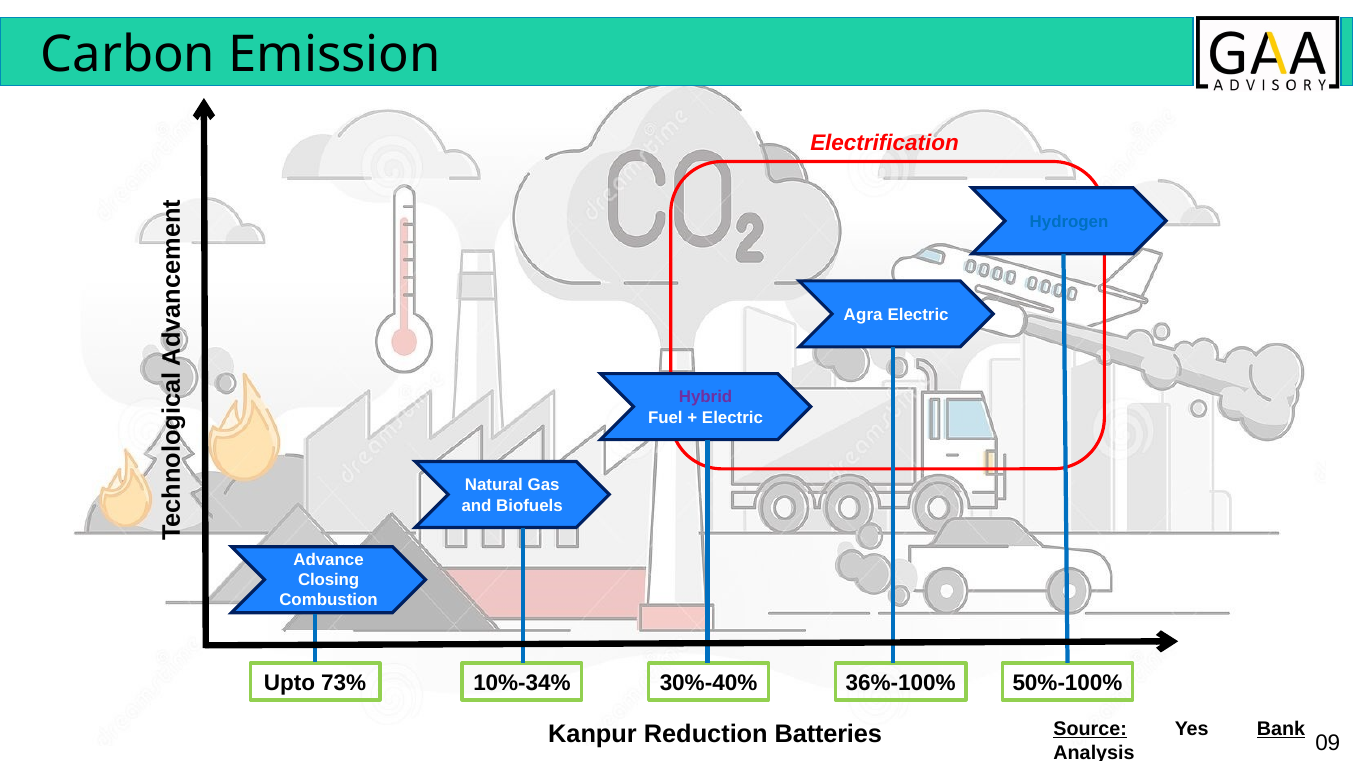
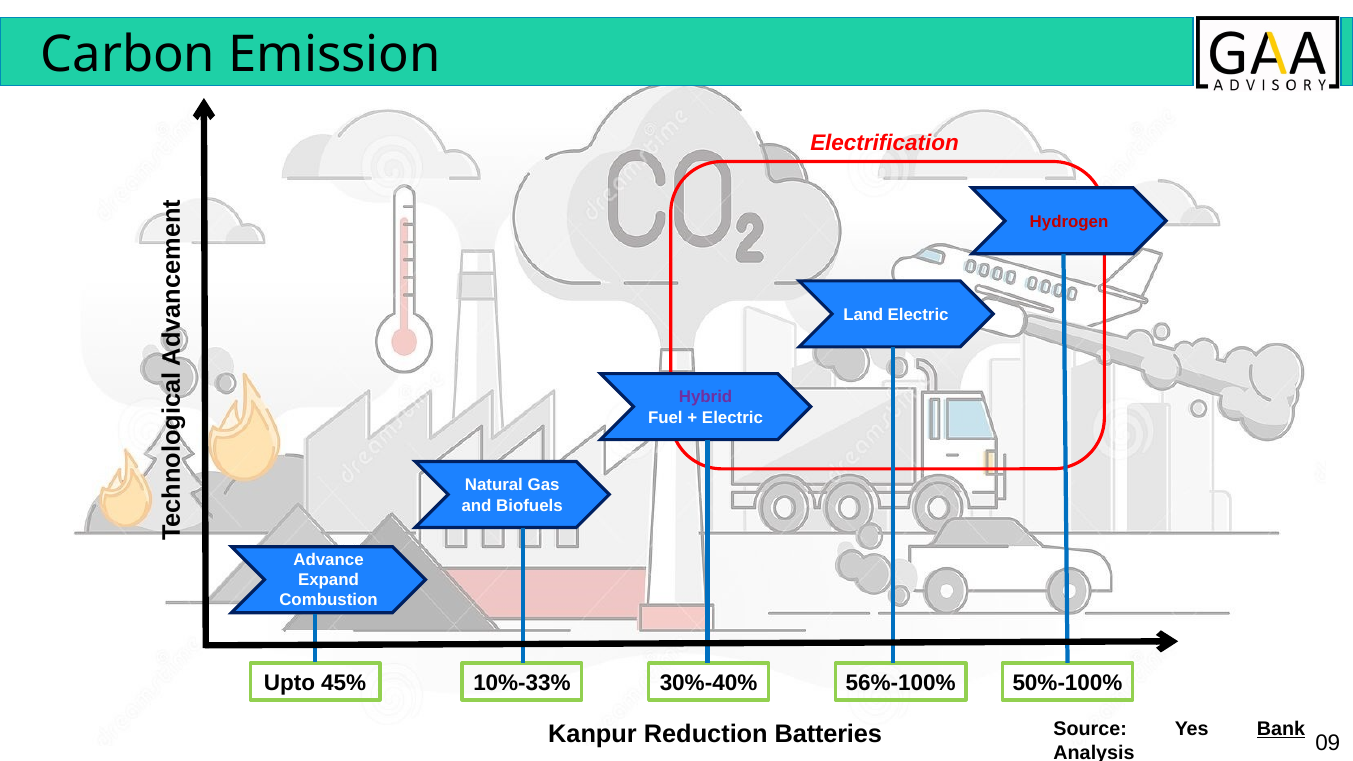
Hydrogen colour: blue -> red
Agra: Agra -> Land
Closing: Closing -> Expand
73%: 73% -> 45%
10%-34%: 10%-34% -> 10%-33%
36%-100%: 36%-100% -> 56%-100%
Source underline: present -> none
